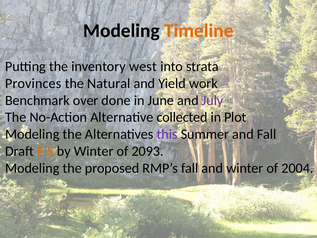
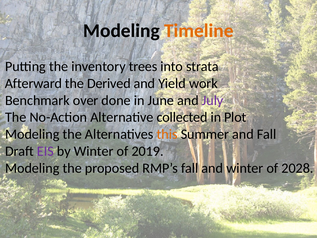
west: west -> trees
Provinces: Provinces -> Afterward
Natural: Natural -> Derived
this colour: purple -> orange
EIS colour: orange -> purple
2093: 2093 -> 2019
2004: 2004 -> 2028
